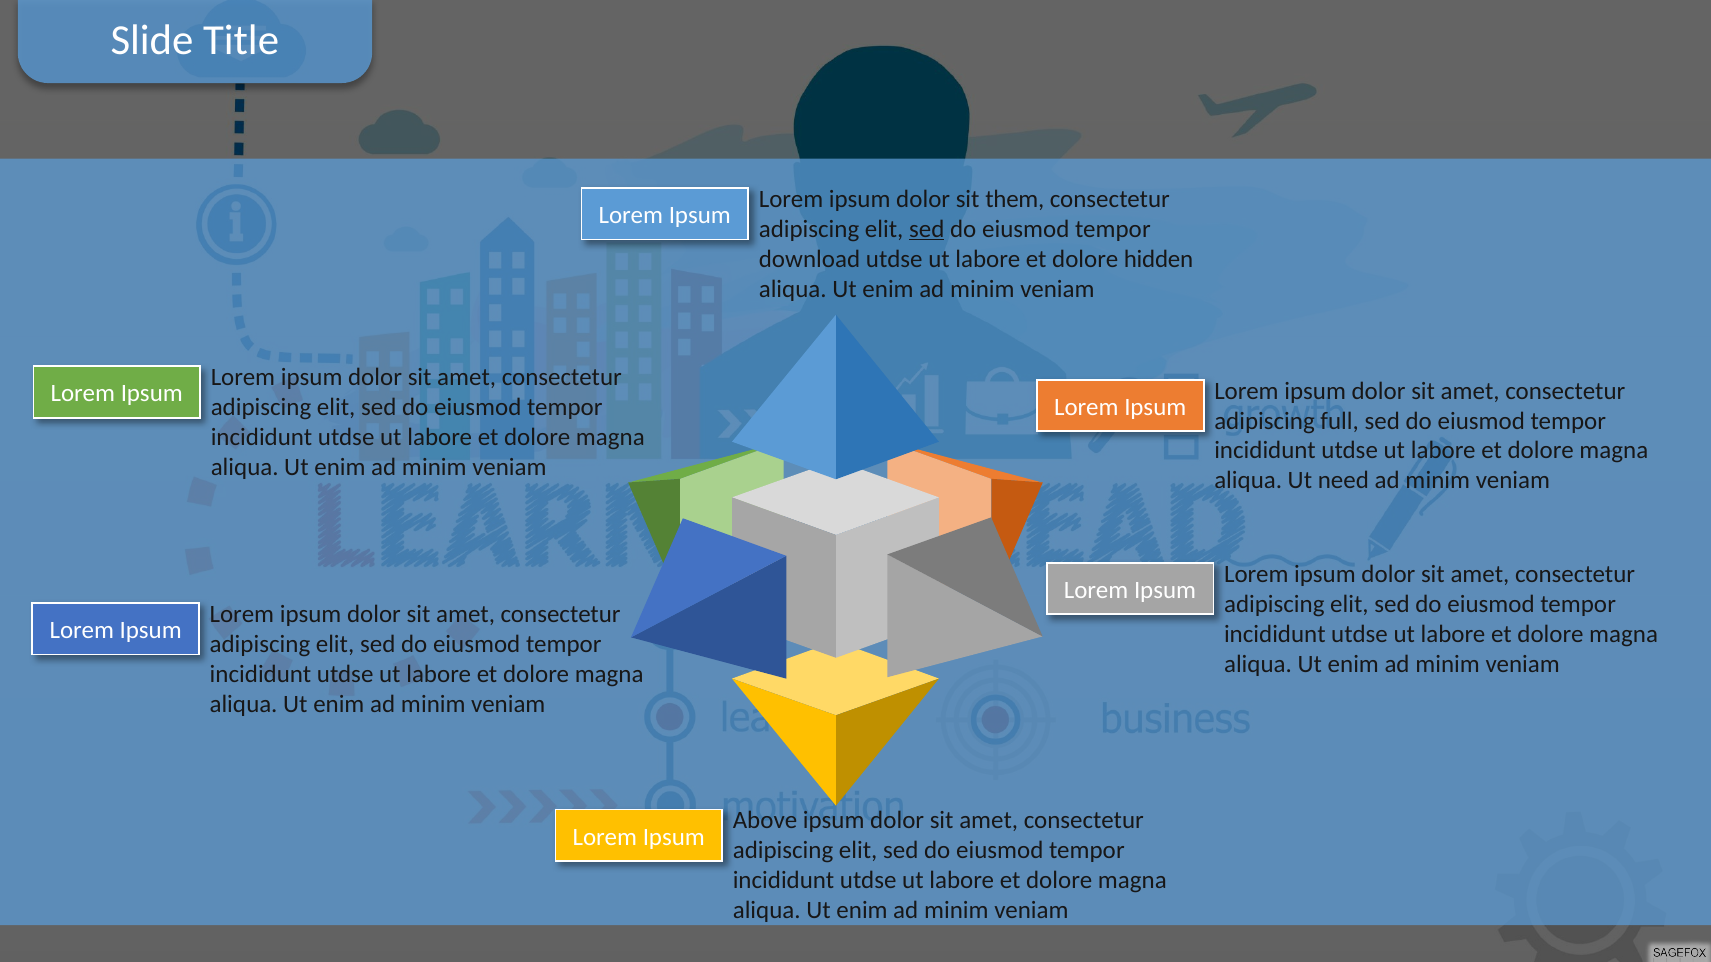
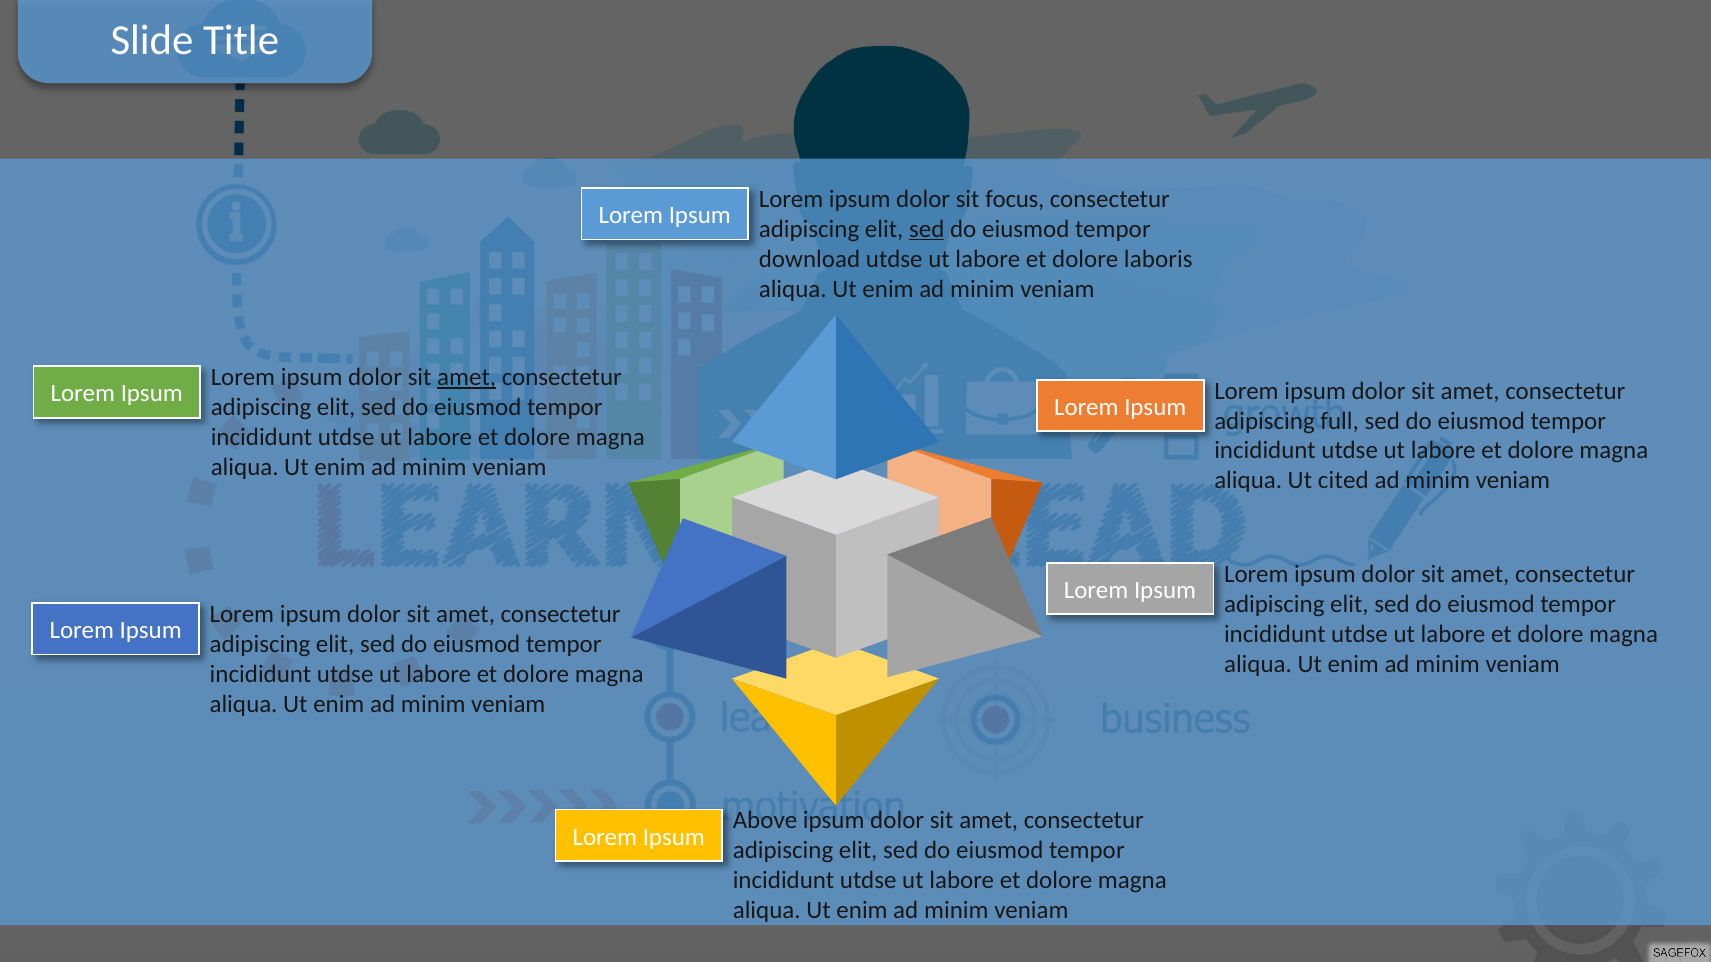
them: them -> focus
hidden: hidden -> laboris
amet at (467, 377) underline: none -> present
need: need -> cited
